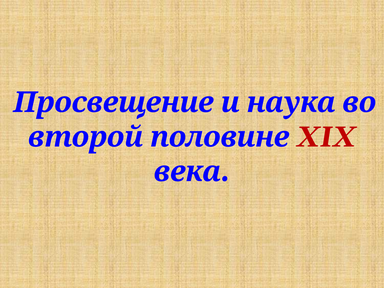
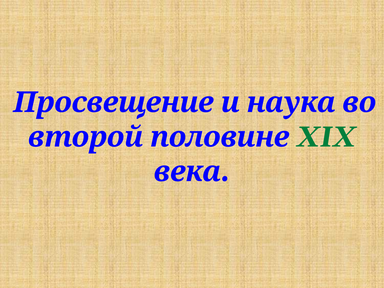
XIX colour: red -> green
